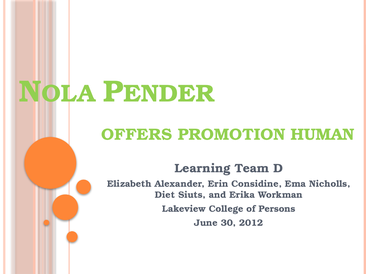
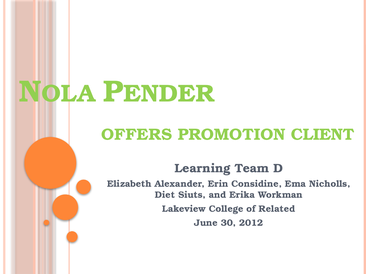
HUMAN: HUMAN -> CLIENT
Persons: Persons -> Related
